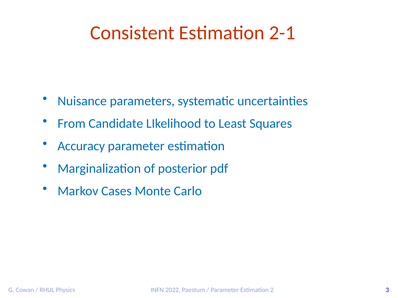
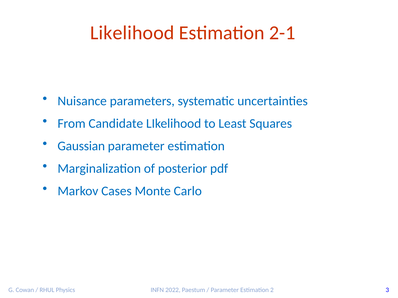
Consistent at (132, 33): Consistent -> Likelihood
Accuracy: Accuracy -> Gaussian
